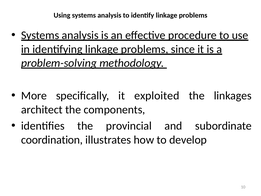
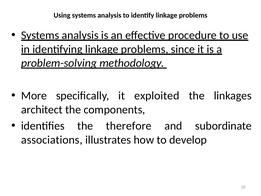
provincial: provincial -> therefore
coordination: coordination -> associations
